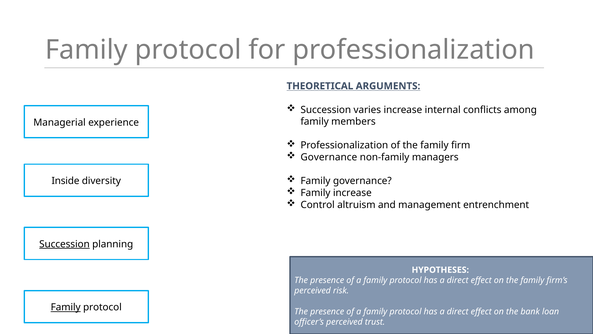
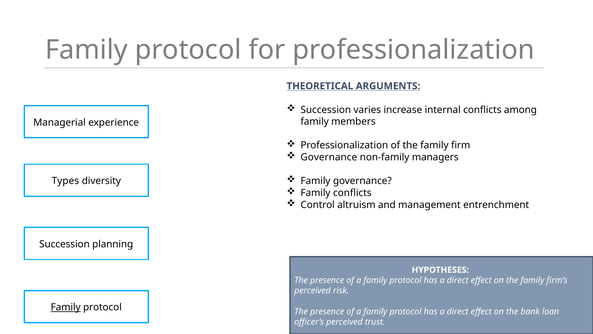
Inside: Inside -> Types
Family increase: increase -> conflicts
Succession at (64, 244) underline: present -> none
